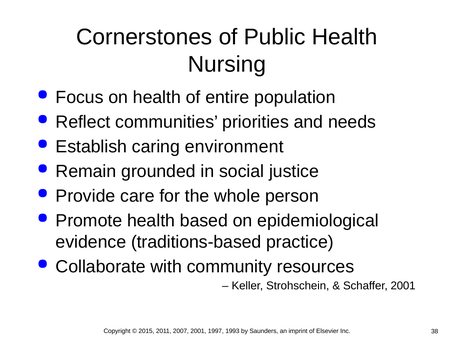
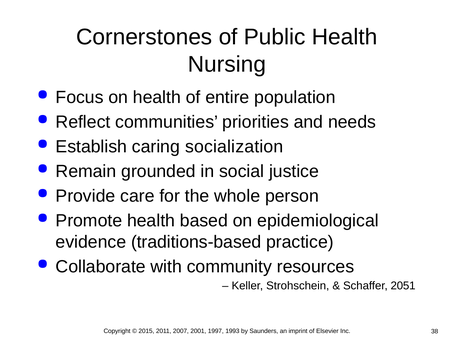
environment: environment -> socialization
Schaffer 2001: 2001 -> 2051
